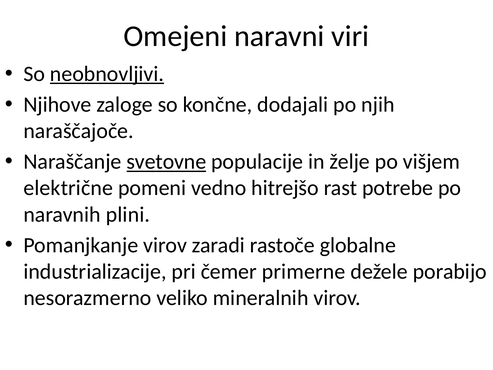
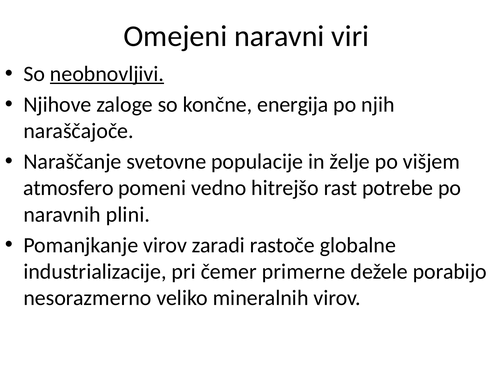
dodajali: dodajali -> energija
svetovne underline: present -> none
električne: električne -> atmosfero
